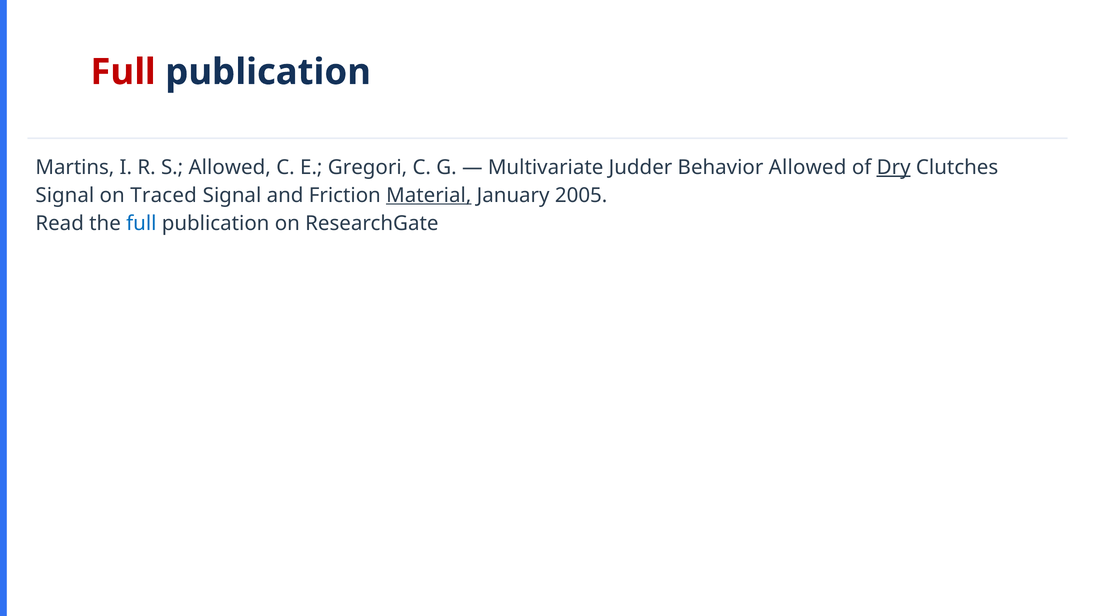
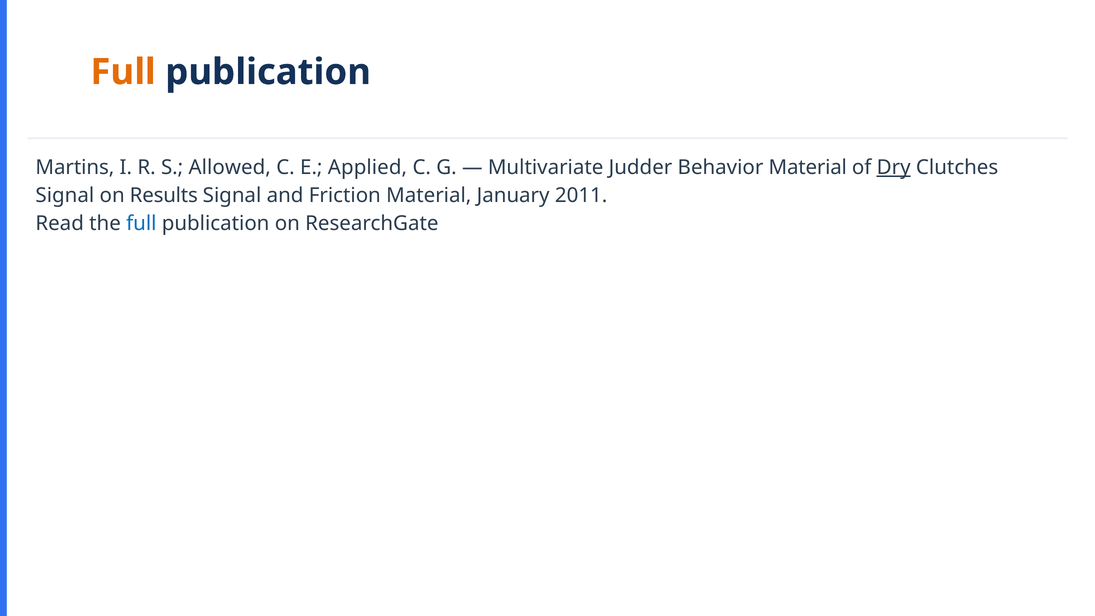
Full at (123, 72) colour: red -> orange
Gregori: Gregori -> Applied
Behavior Allowed: Allowed -> Material
Traced: Traced -> Results
Material at (429, 195) underline: present -> none
2005: 2005 -> 2011
